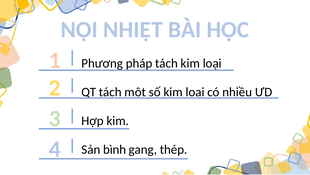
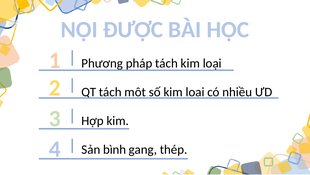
NHIỆT: NHIỆT -> ĐƯỢC
